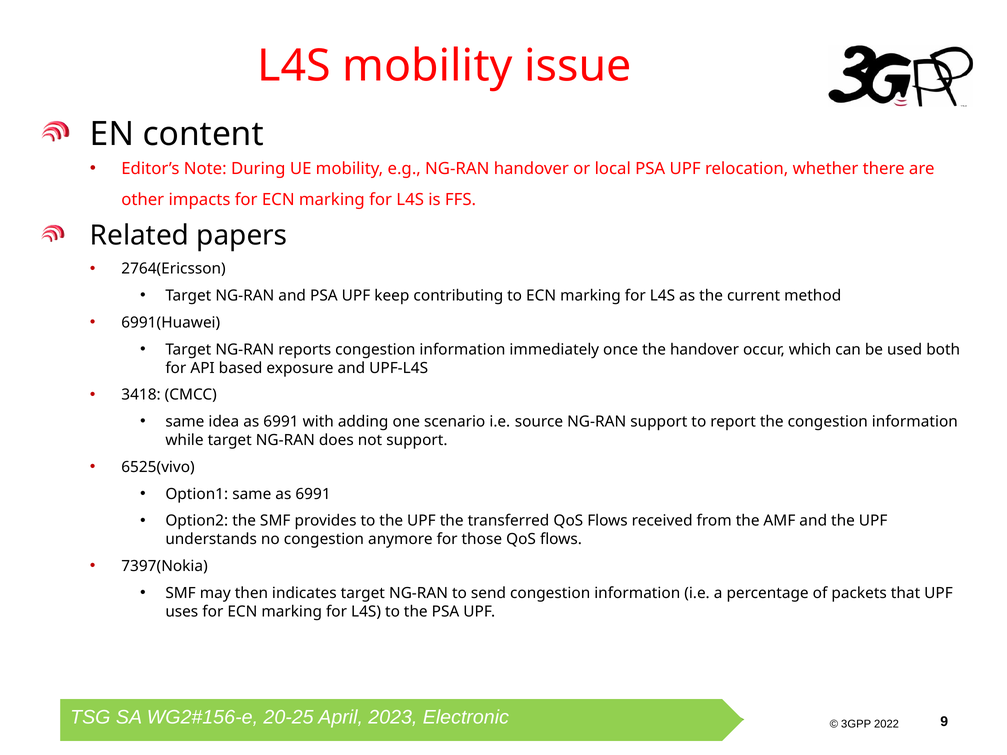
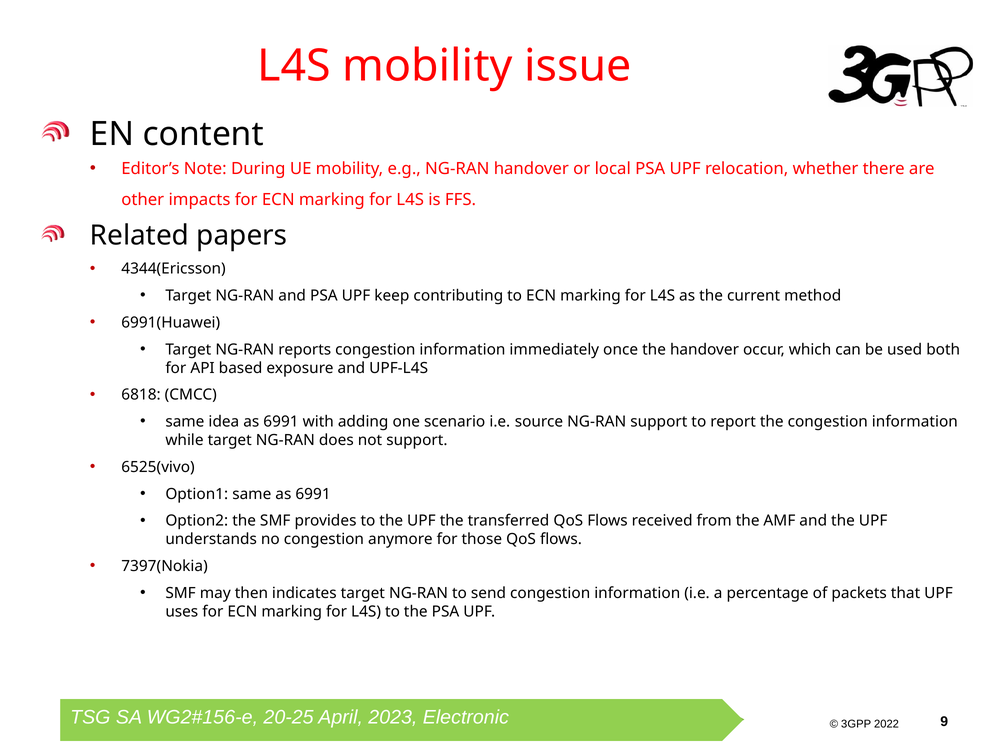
2764(Ericsson: 2764(Ericsson -> 4344(Ericsson
3418: 3418 -> 6818
